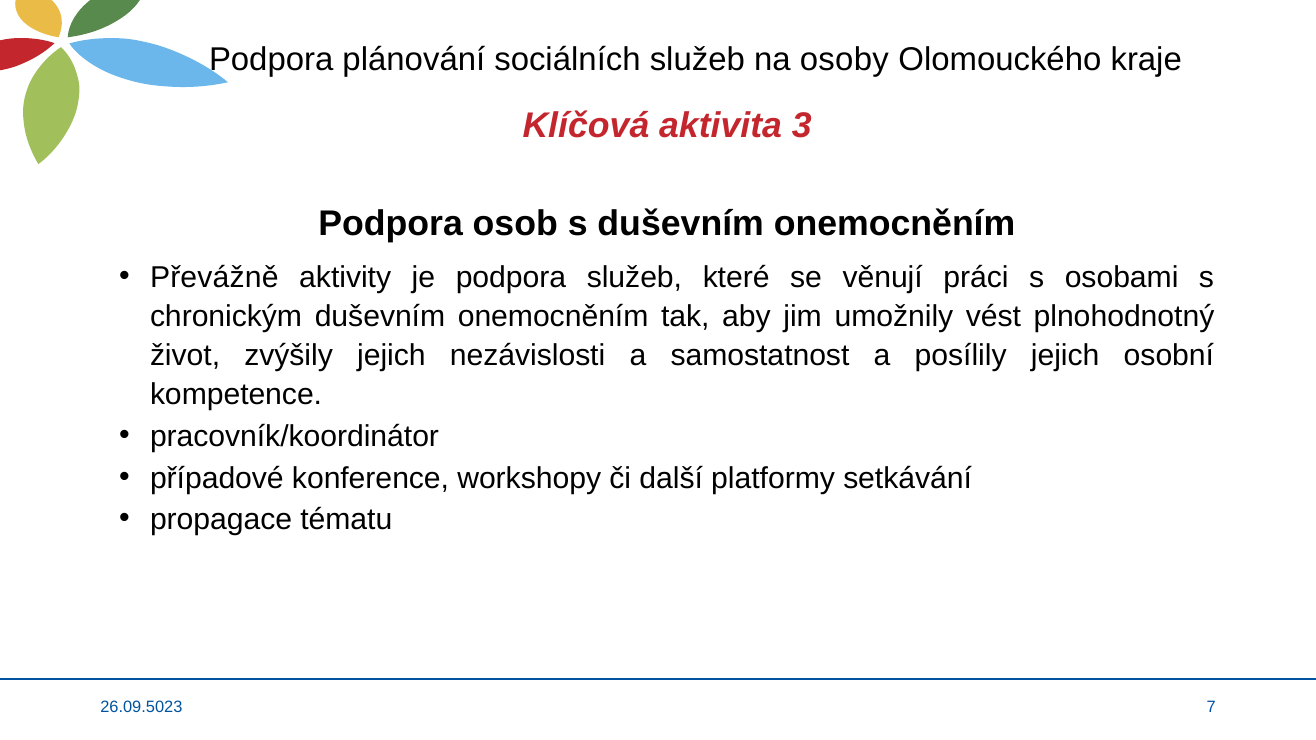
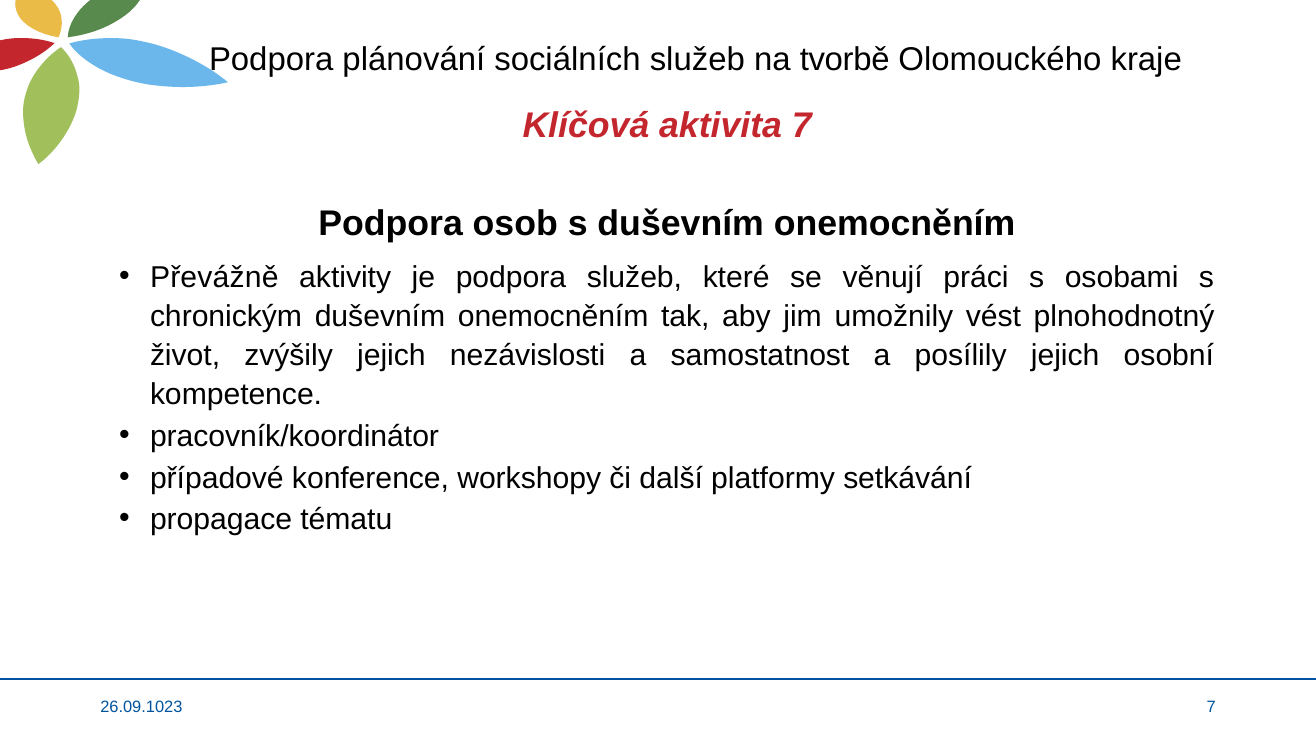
osoby: osoby -> tvorbě
aktivita 3: 3 -> 7
26.09.5023: 26.09.5023 -> 26.09.1023
